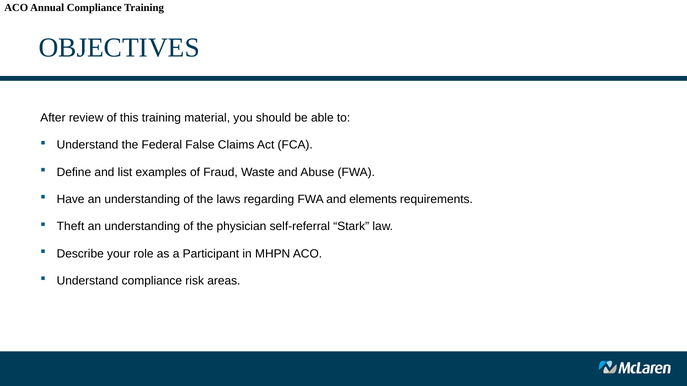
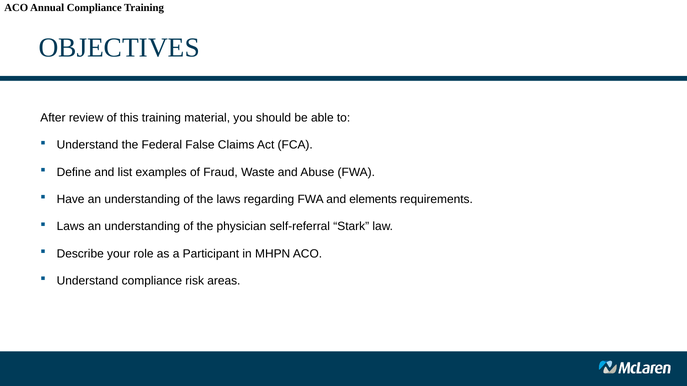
Theft at (71, 227): Theft -> Laws
